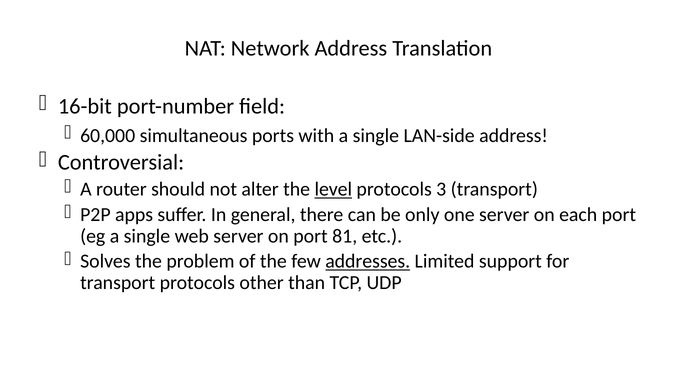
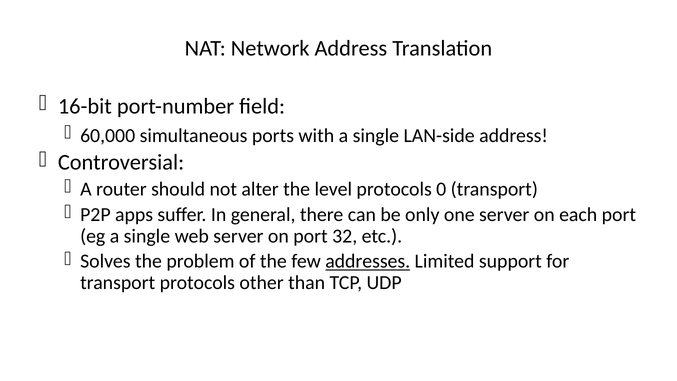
level underline: present -> none
3: 3 -> 0
81: 81 -> 32
